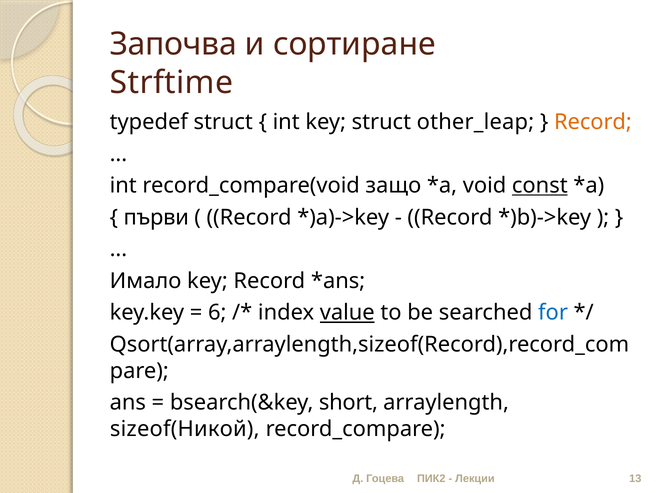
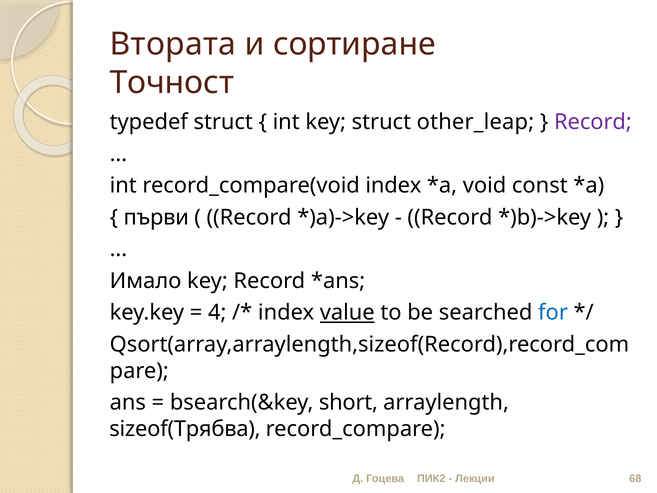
Започва: Започва -> Втората
Strftime: Strftime -> Точност
Record at (593, 122) colour: orange -> purple
record_compare(void защо: защо -> index
const underline: present -> none
6: 6 -> 4
sizeof(Никой: sizeof(Никой -> sizeof(Трябва
13: 13 -> 68
